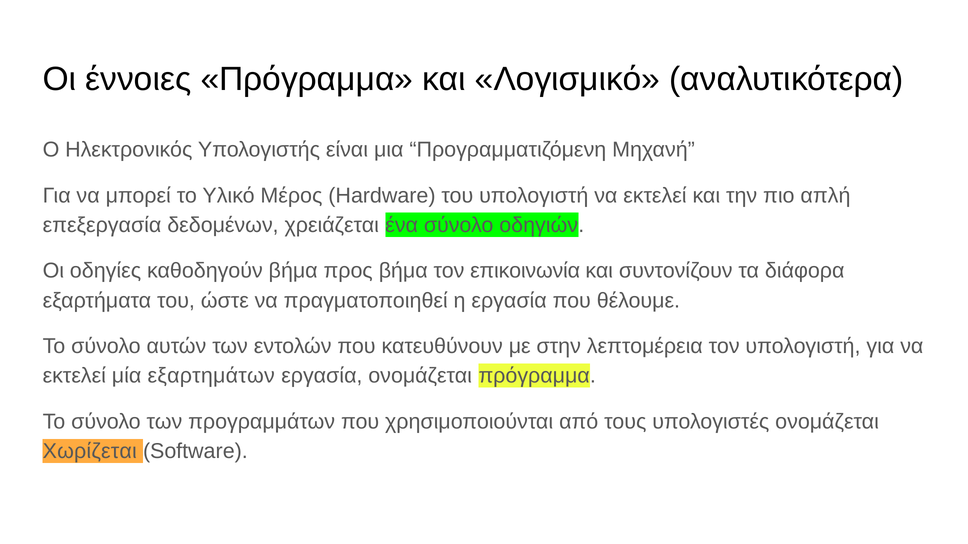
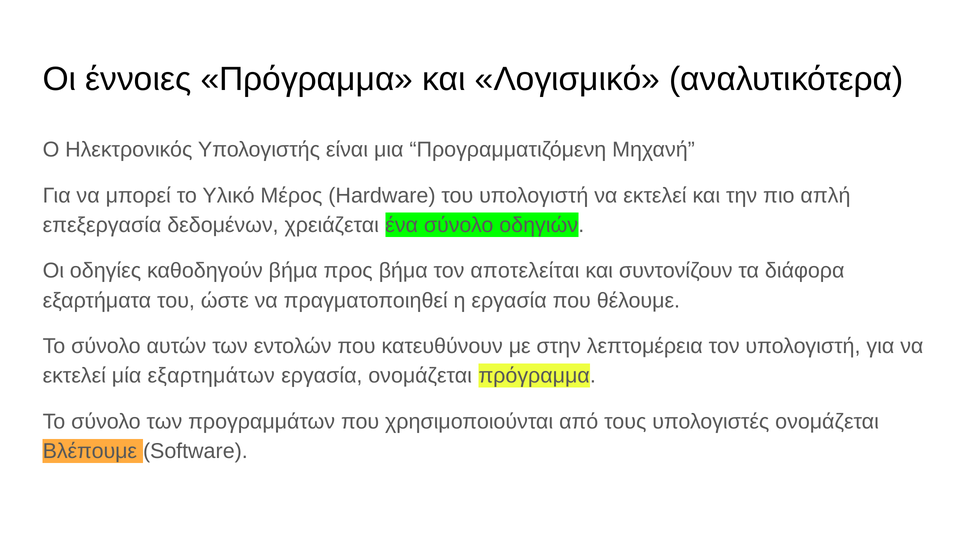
επικοινωνία: επικοινωνία -> αποτελείται
Χωρίζεται: Χωρίζεται -> Βλέπουμε
